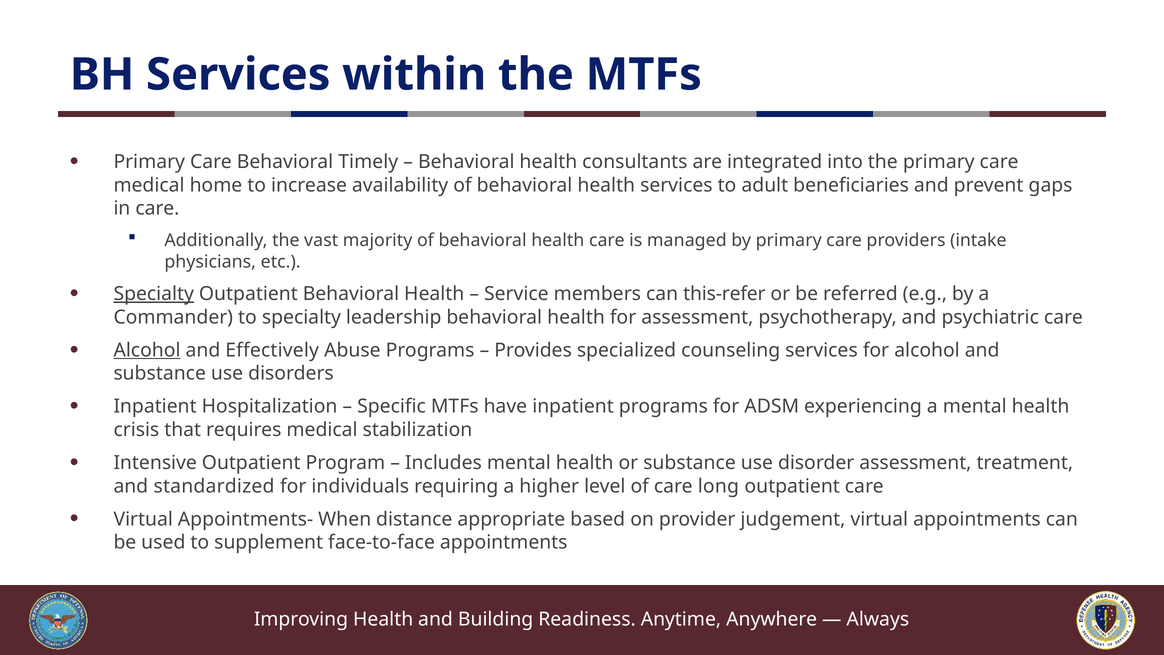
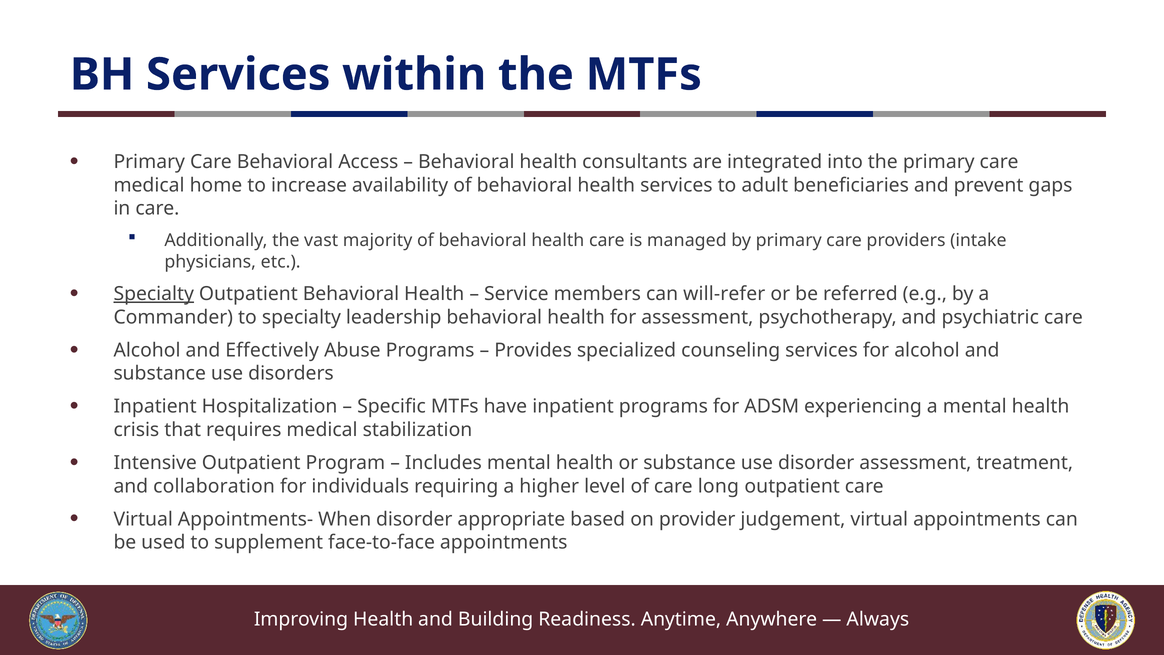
Timely: Timely -> Access
this-refer: this-refer -> will-refer
Alcohol at (147, 350) underline: present -> none
standardized: standardized -> collaboration
When distance: distance -> disorder
